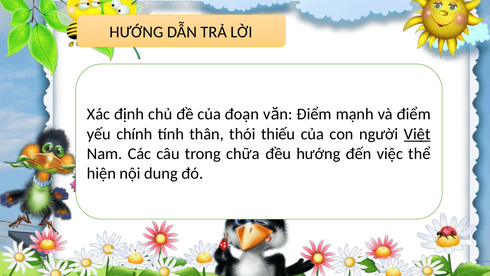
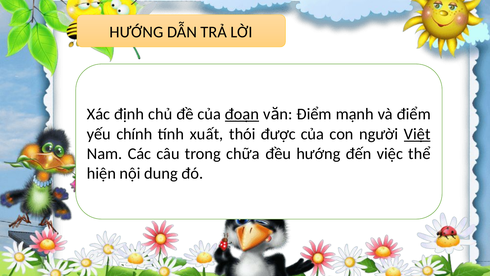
đoạn underline: none -> present
thân: thân -> xuất
thiếu: thiếu -> được
